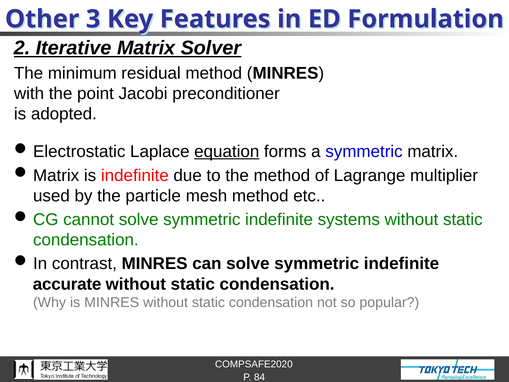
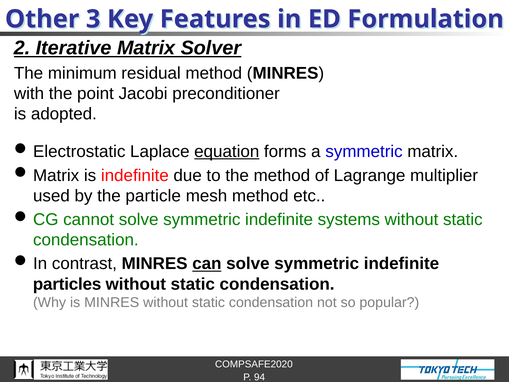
can underline: none -> present
accurate: accurate -> particles
84: 84 -> 94
